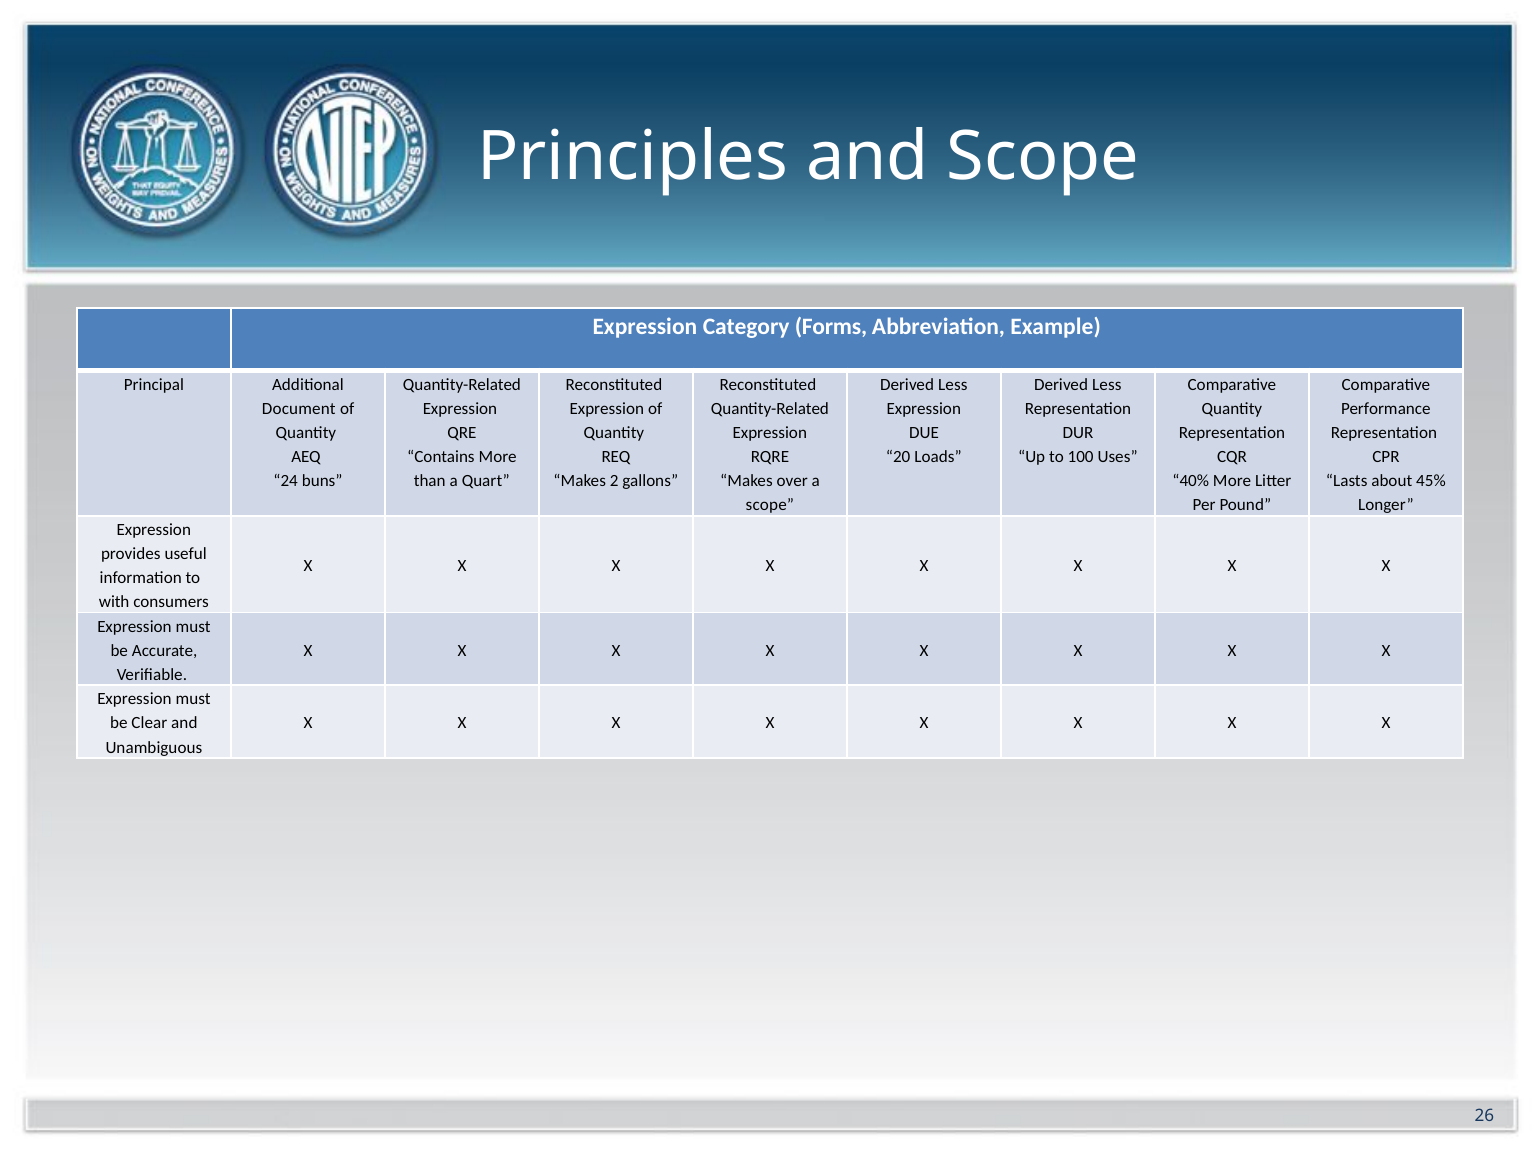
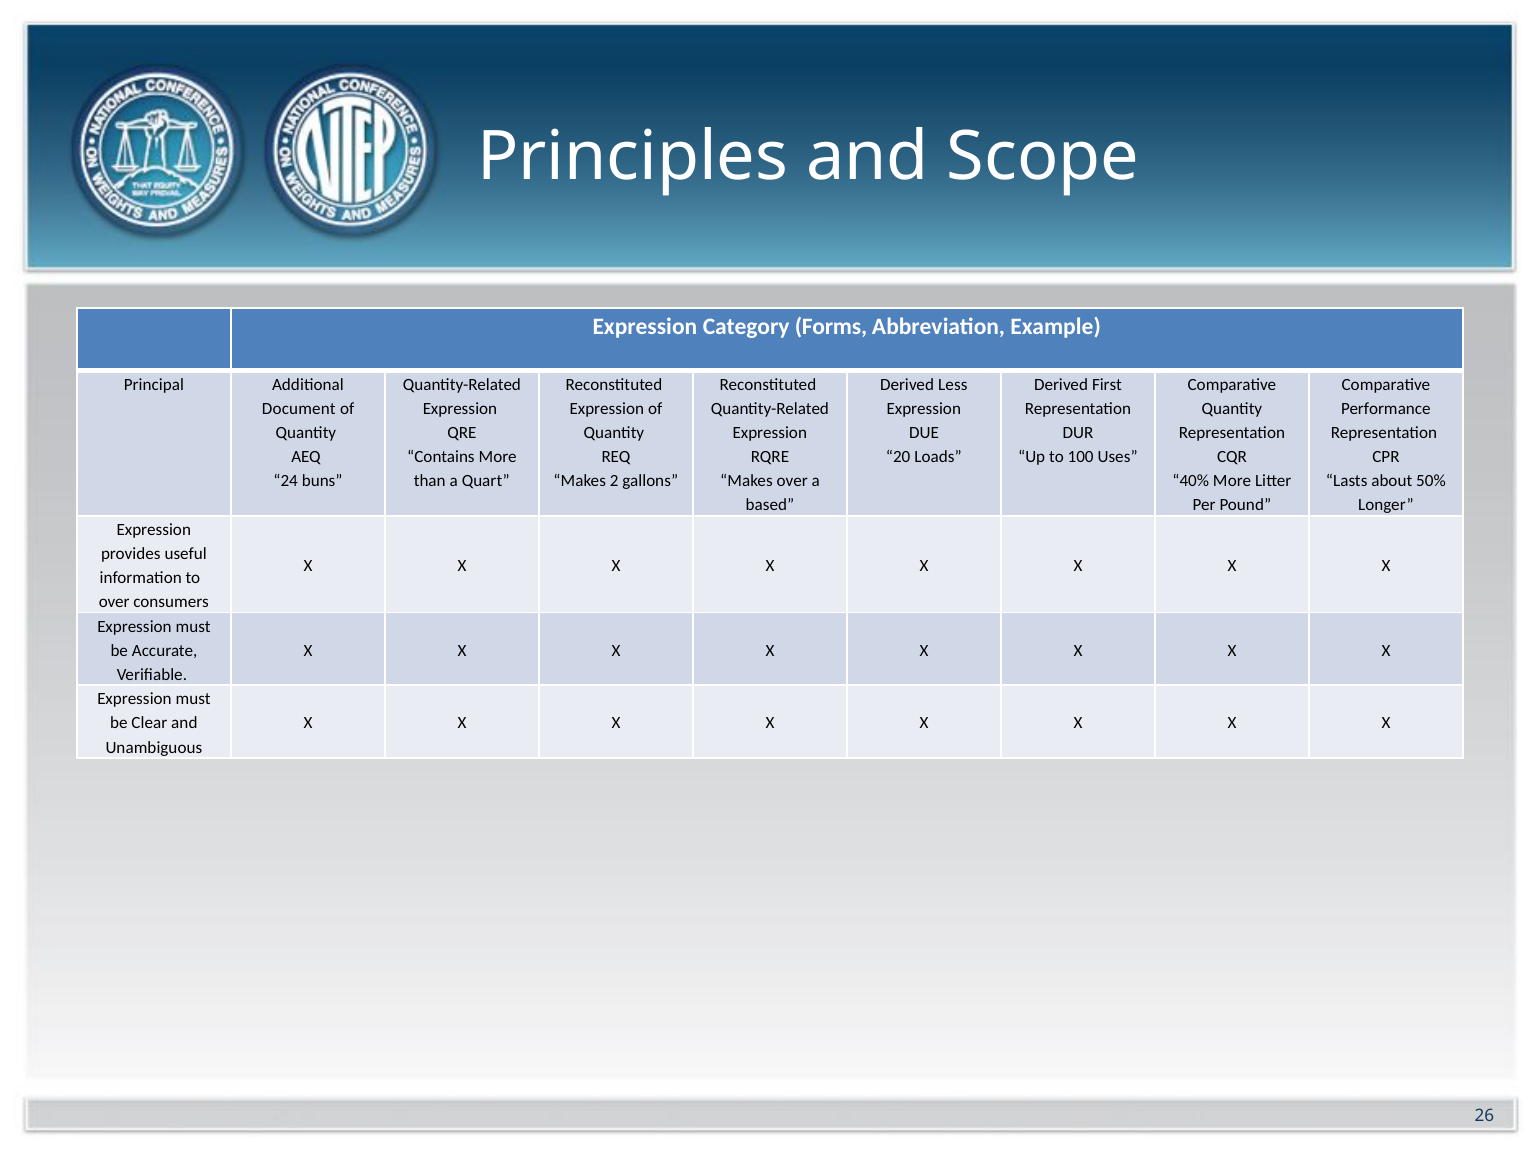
Less at (1107, 384): Less -> First
45%: 45% -> 50%
scope at (770, 505): scope -> based
with at (114, 602): with -> over
